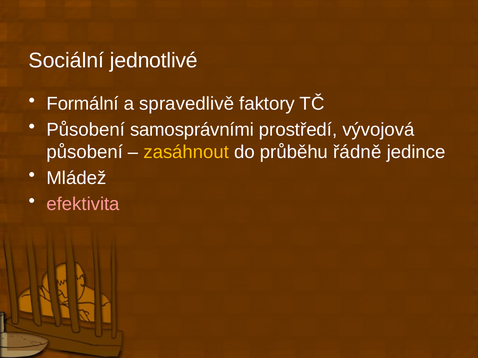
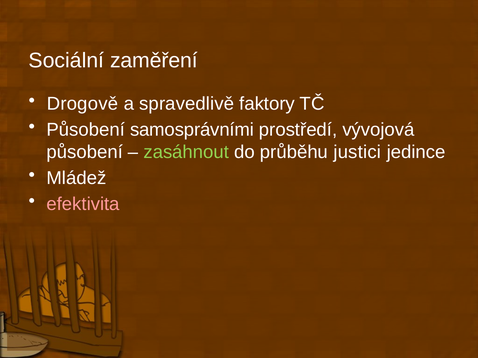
jednotlivé: jednotlivé -> zaměření
Formální: Formální -> Drogově
zasáhnout colour: yellow -> light green
řádně: řádně -> justici
